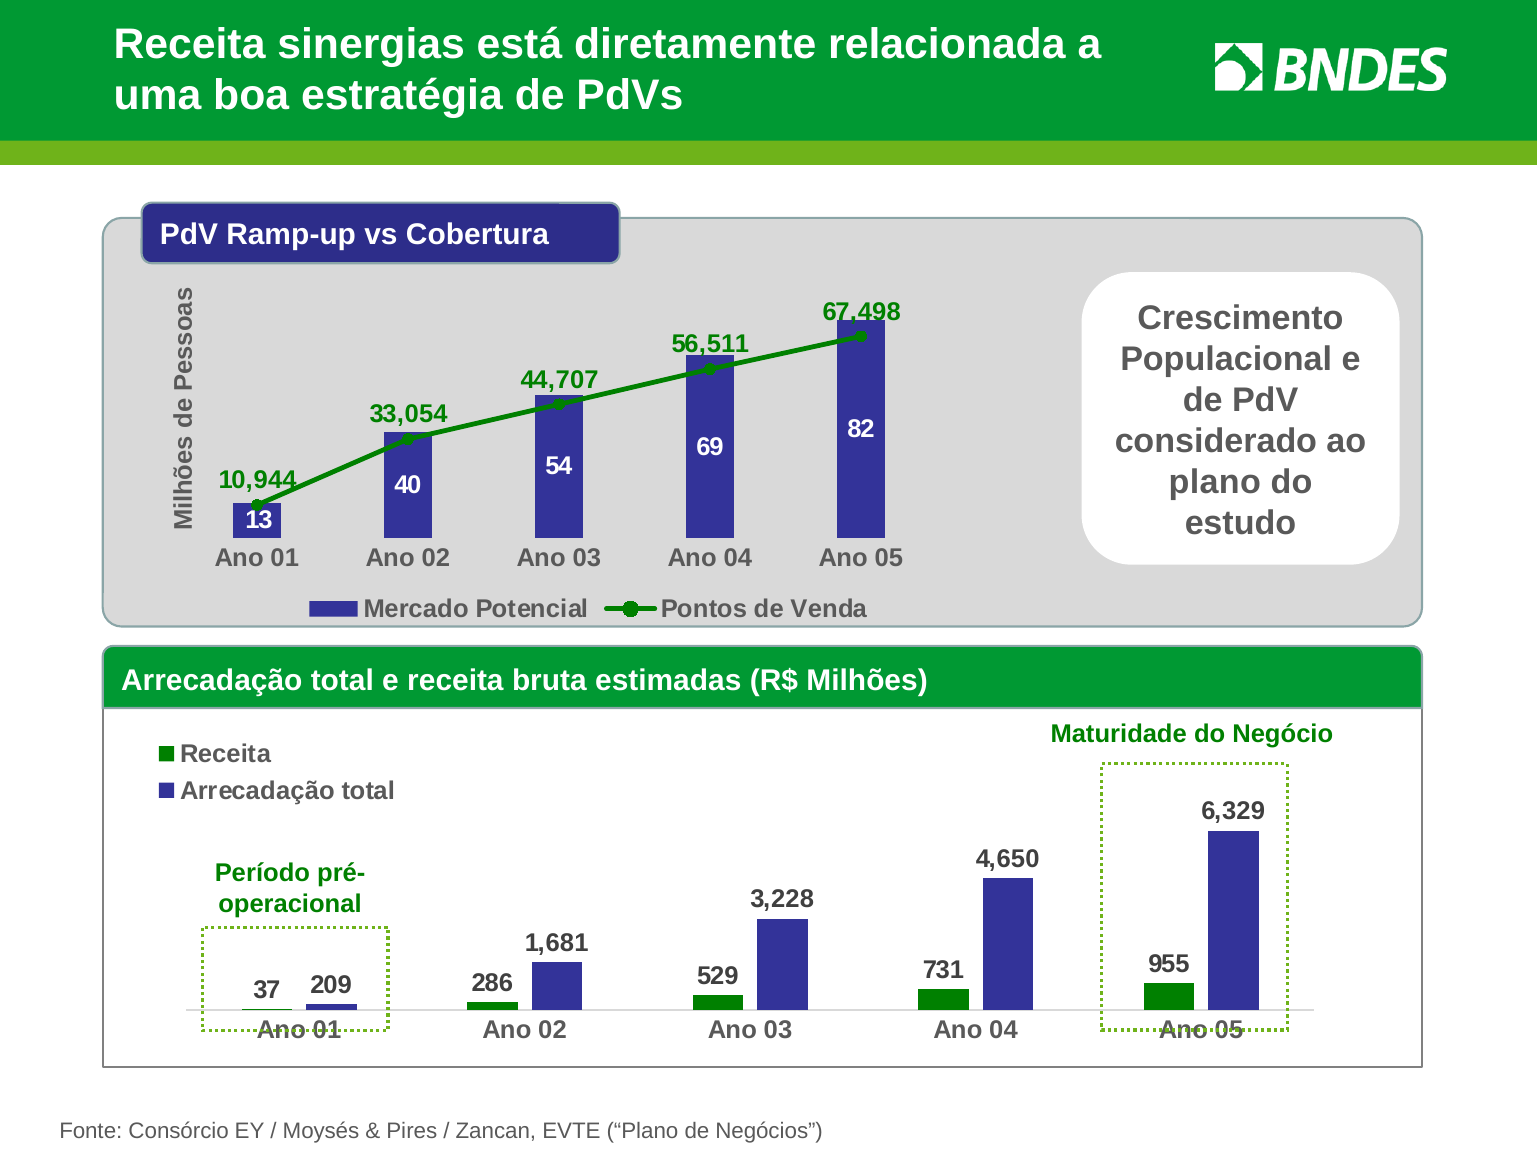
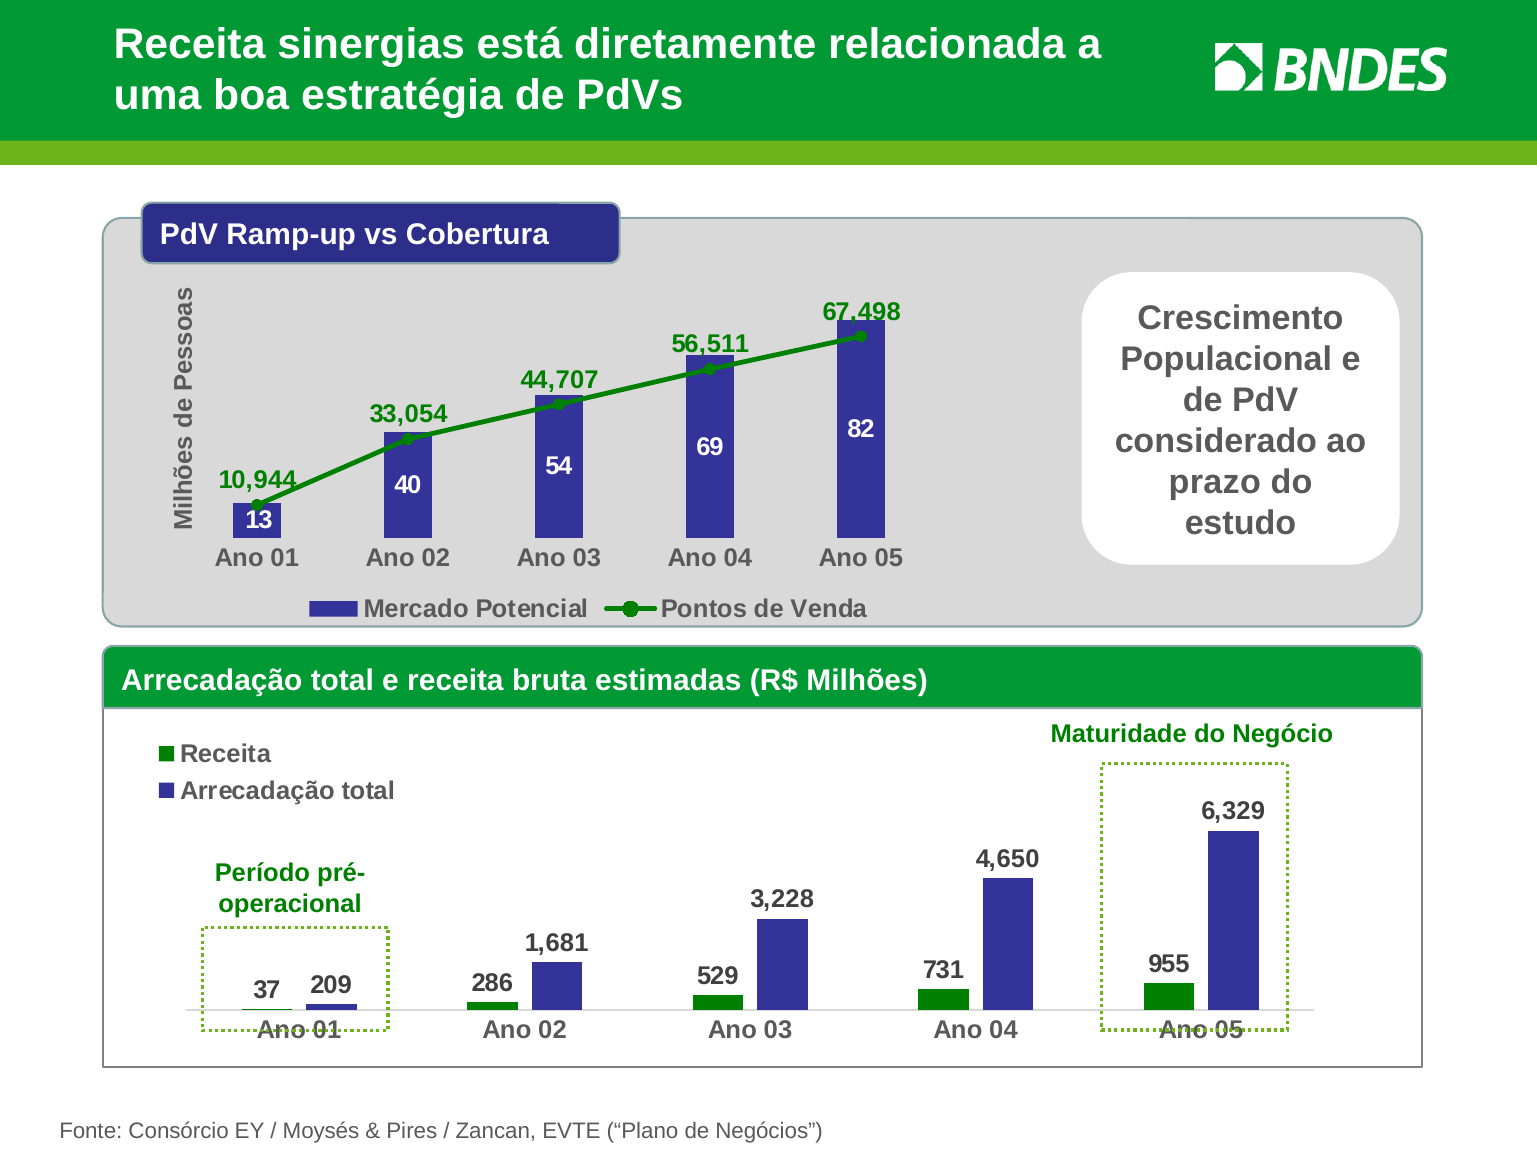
plano at (1215, 482): plano -> prazo
